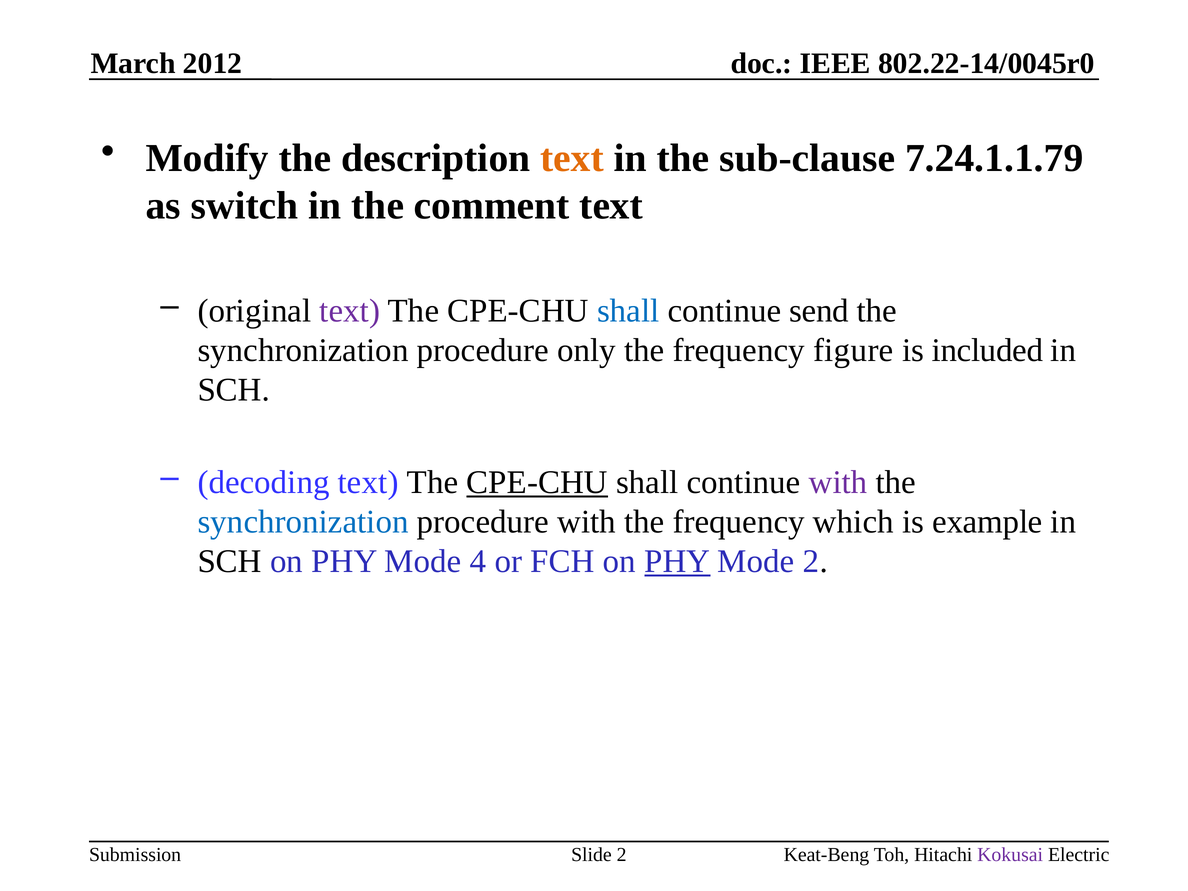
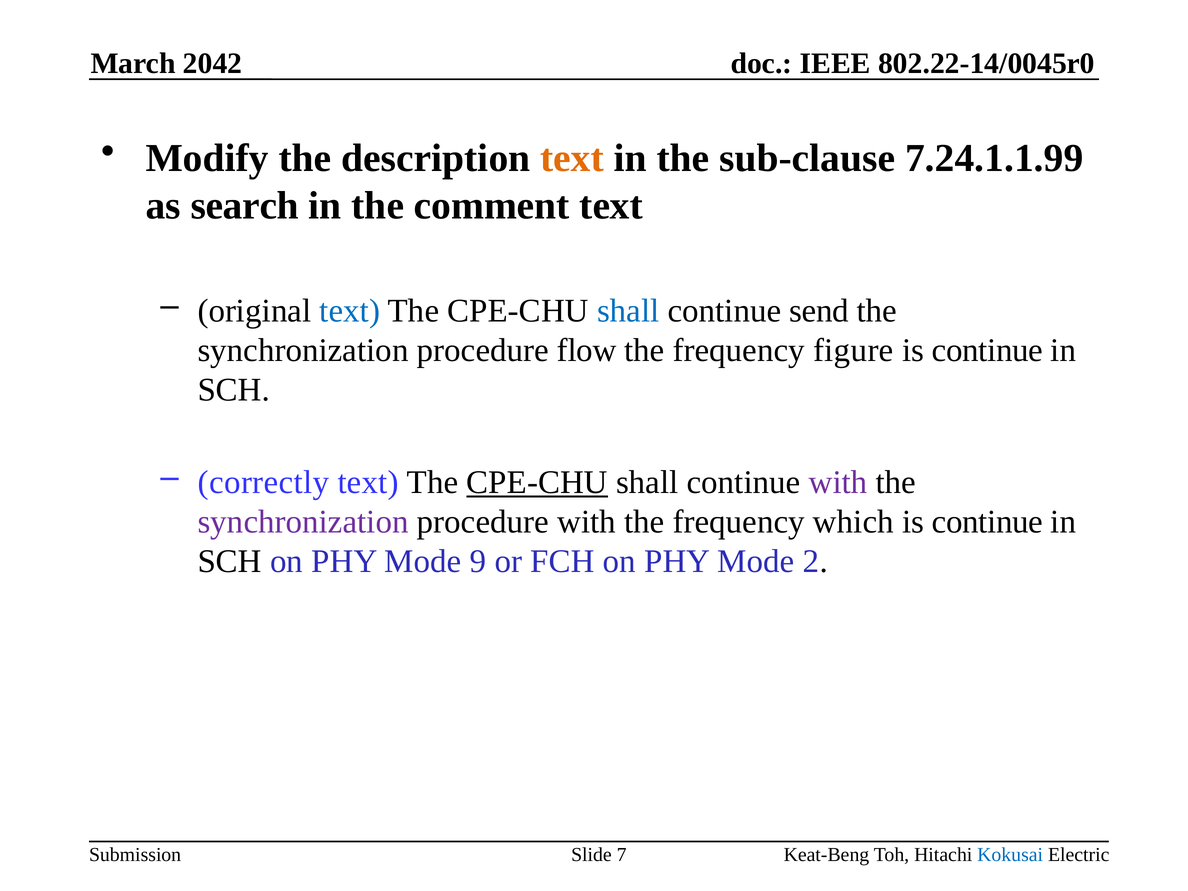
2012: 2012 -> 2042
7.24.1.1.79: 7.24.1.1.79 -> 7.24.1.1.99
switch: switch -> search
text at (350, 311) colour: purple -> blue
only: only -> flow
included at (987, 350): included -> continue
decoding: decoding -> correctly
synchronization at (303, 522) colour: blue -> purple
which is example: example -> continue
4: 4 -> 9
PHY at (677, 562) underline: present -> none
Slide 2: 2 -> 7
Kokusai colour: purple -> blue
